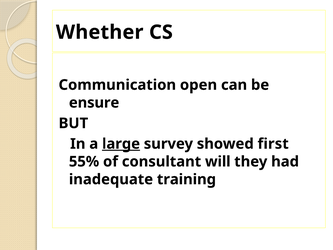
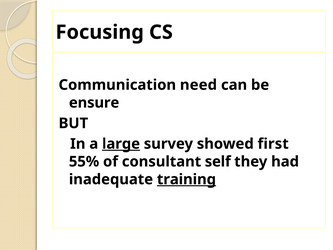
Whether: Whether -> Focusing
open: open -> need
will: will -> self
training underline: none -> present
